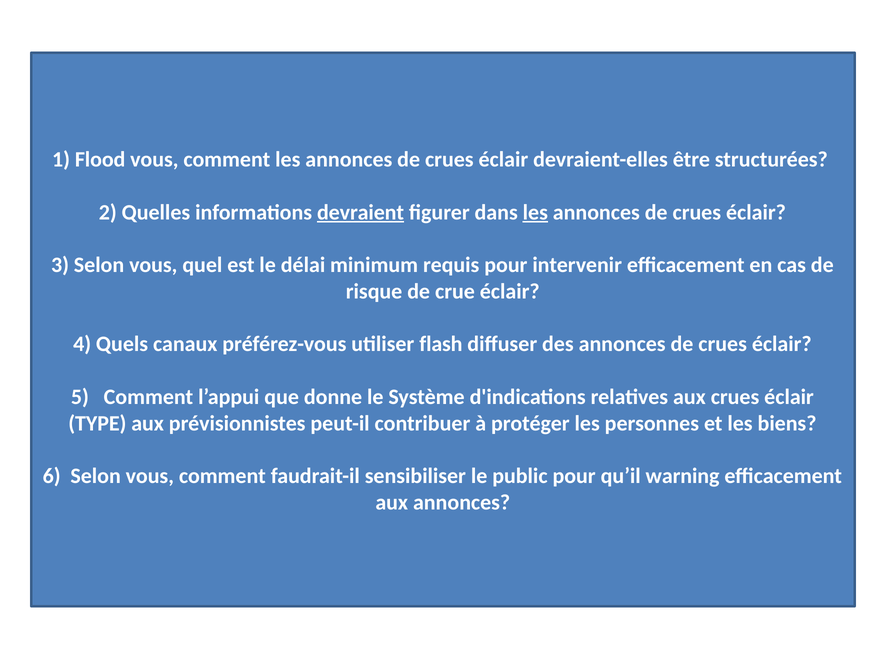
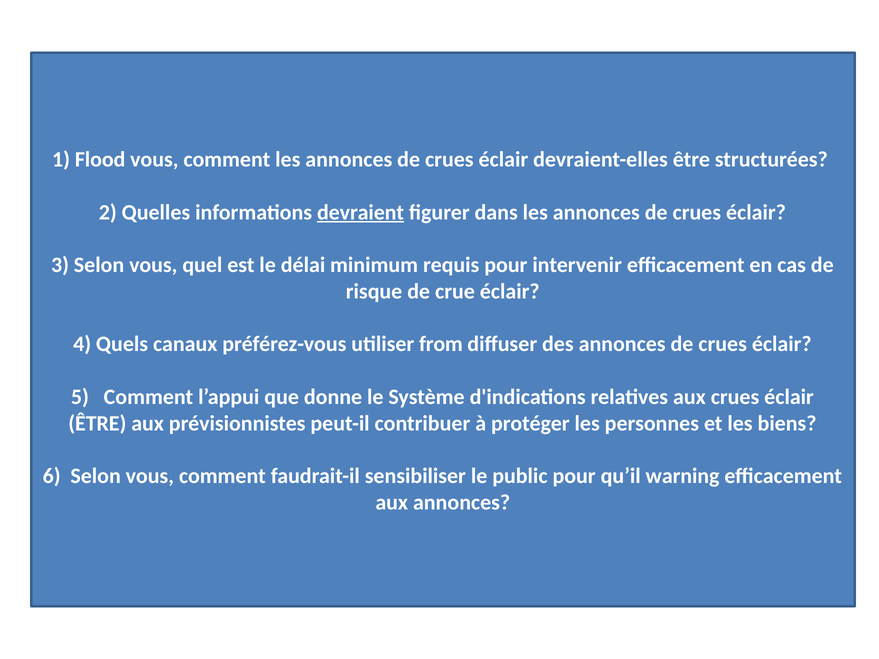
les at (535, 212) underline: present -> none
utiliser flash: flash -> from
TYPE at (97, 423): TYPE -> ÊTRE
